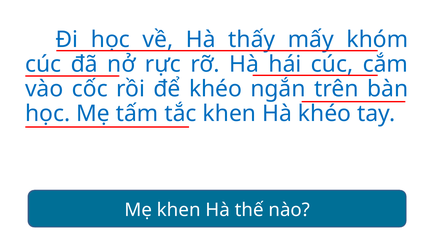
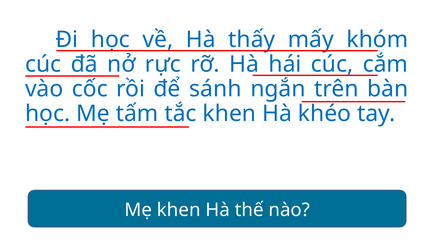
để khéo: khéo -> sánh
